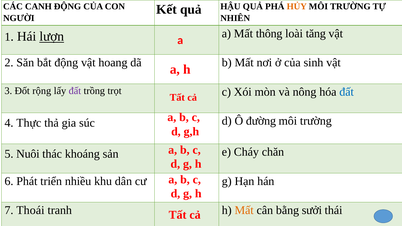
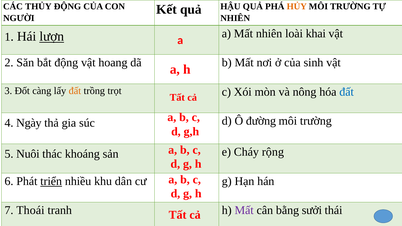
CANH: CANH -> THỦY
Mất thông: thông -> nhiên
tăng: tăng -> khai
rộng: rộng -> càng
đất at (75, 91) colour: purple -> orange
Thực: Thực -> Ngày
chăn: chăn -> rộng
triển underline: none -> present
Mất at (244, 210) colour: orange -> purple
